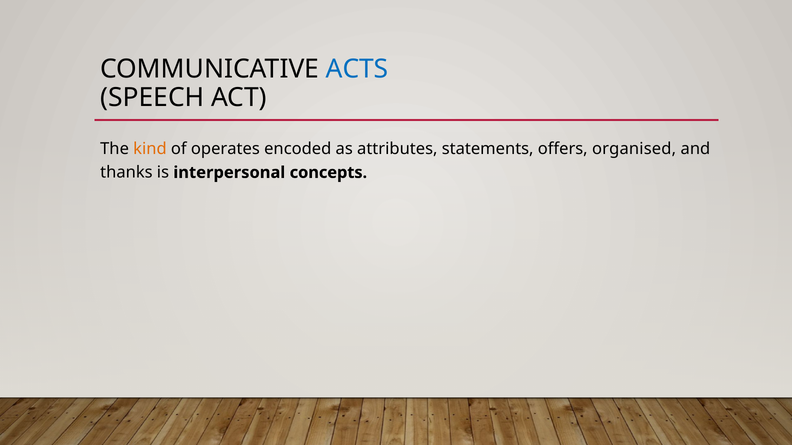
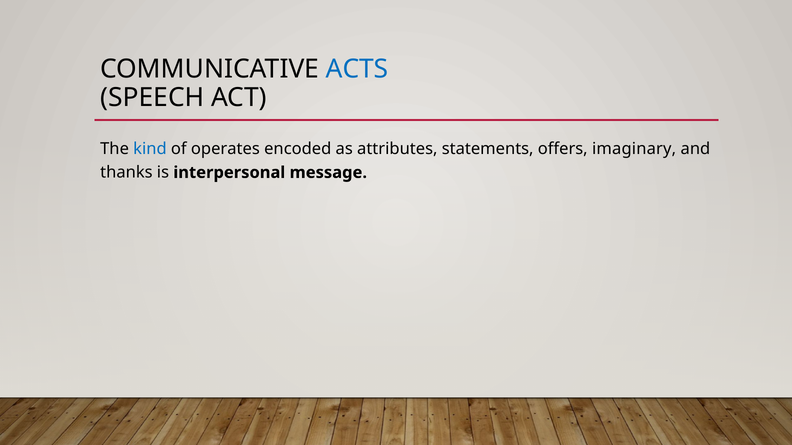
kind colour: orange -> blue
organised: organised -> imaginary
concepts: concepts -> message
